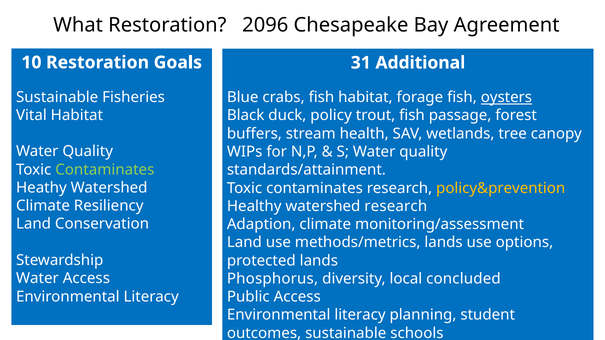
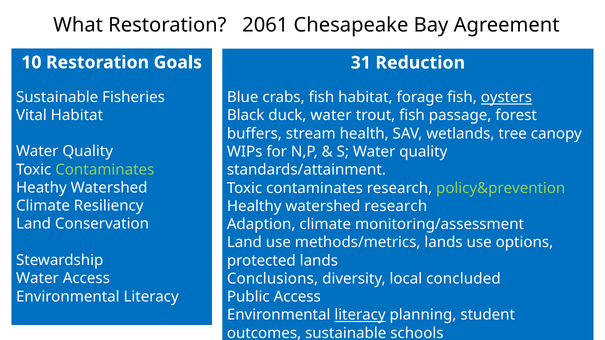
2096: 2096 -> 2061
Additional: Additional -> Reduction
duck policy: policy -> water
policy&prevention colour: yellow -> light green
Phosphorus: Phosphorus -> Conclusions
literacy at (360, 315) underline: none -> present
